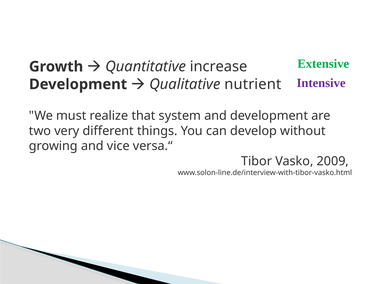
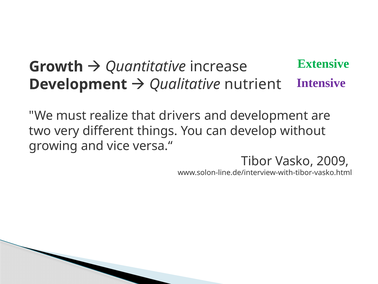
system: system -> drivers
